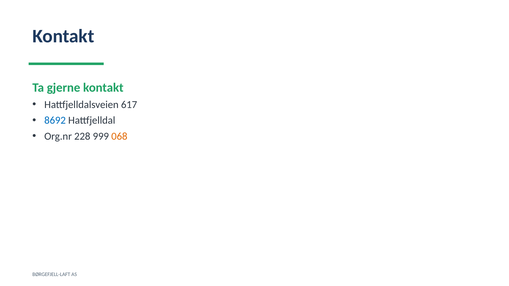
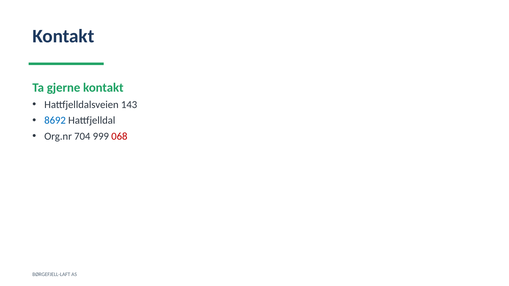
617: 617 -> 143
228: 228 -> 704
068 colour: orange -> red
